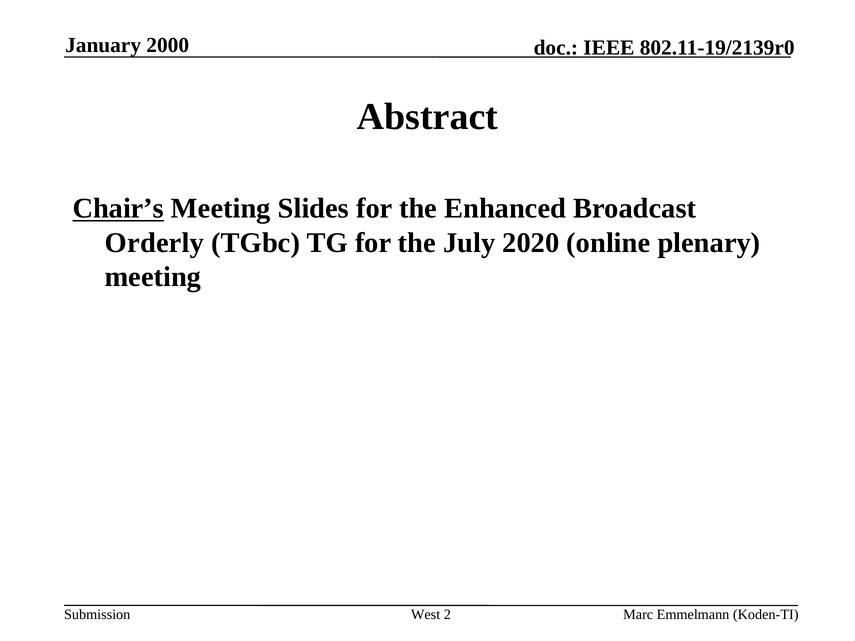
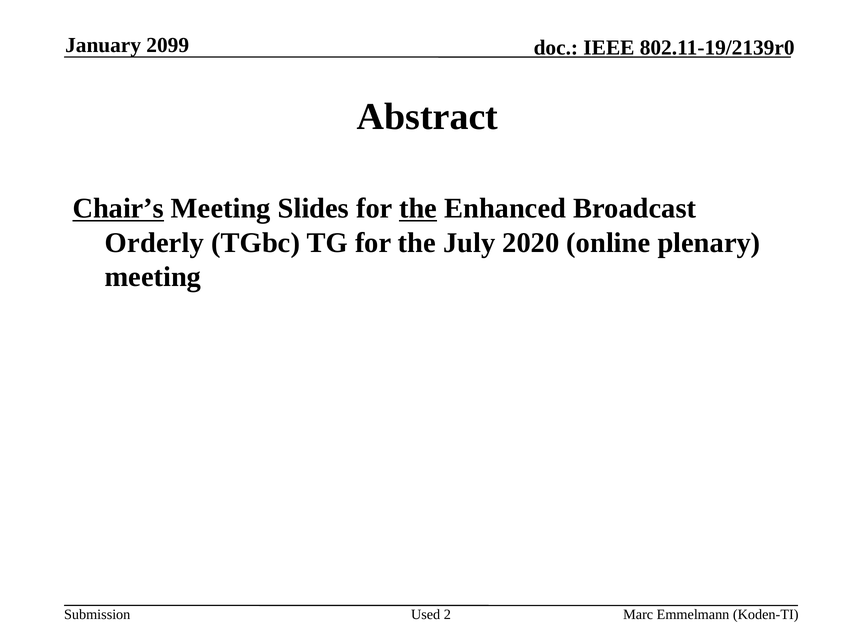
2000: 2000 -> 2099
the at (418, 209) underline: none -> present
West: West -> Used
